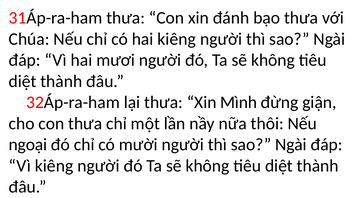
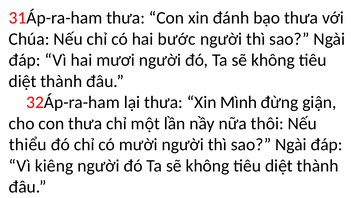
hai kiêng: kiêng -> bước
ngoại: ngoại -> thiểu
